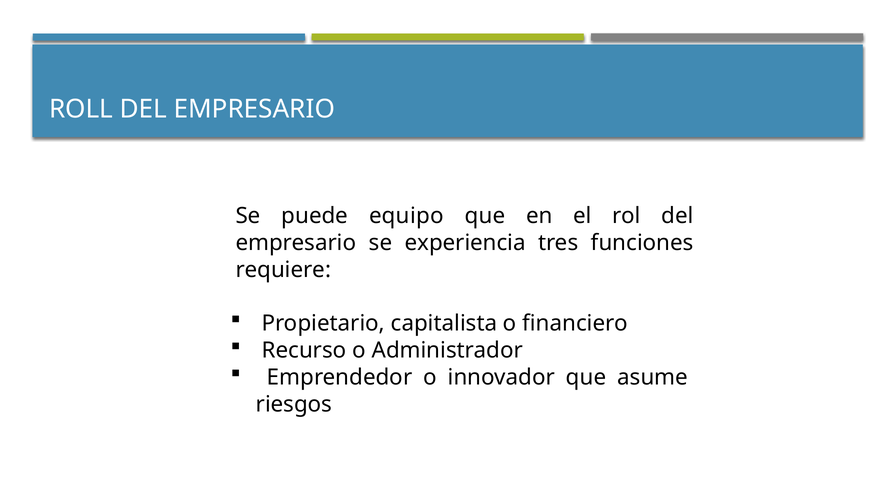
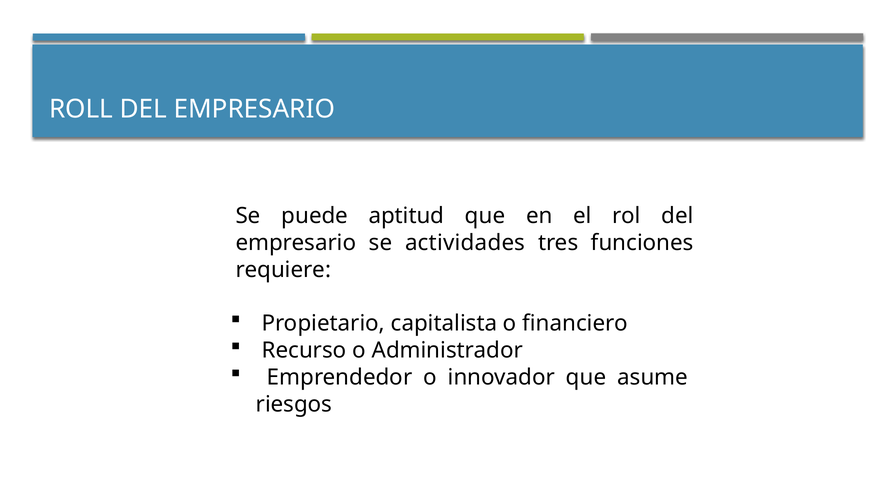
equipo: equipo -> aptitud
experiencia: experiencia -> actividades
